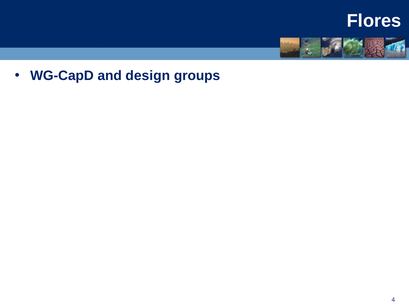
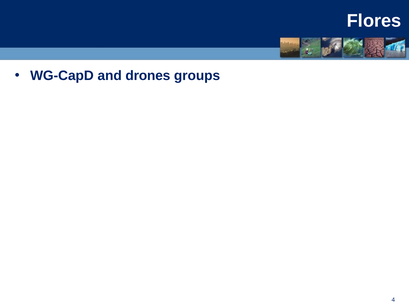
design: design -> drones
